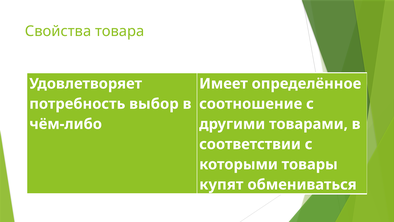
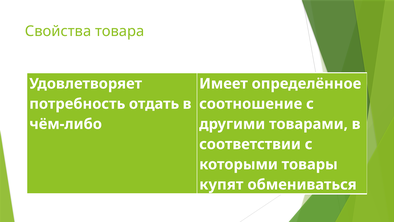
выбор: выбор -> отдать
